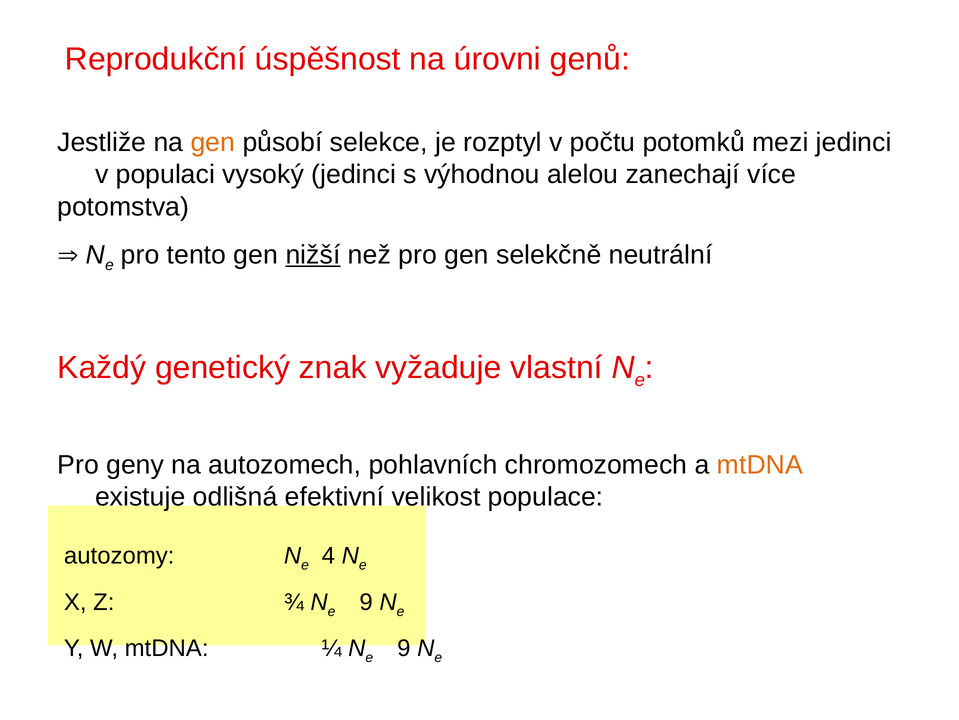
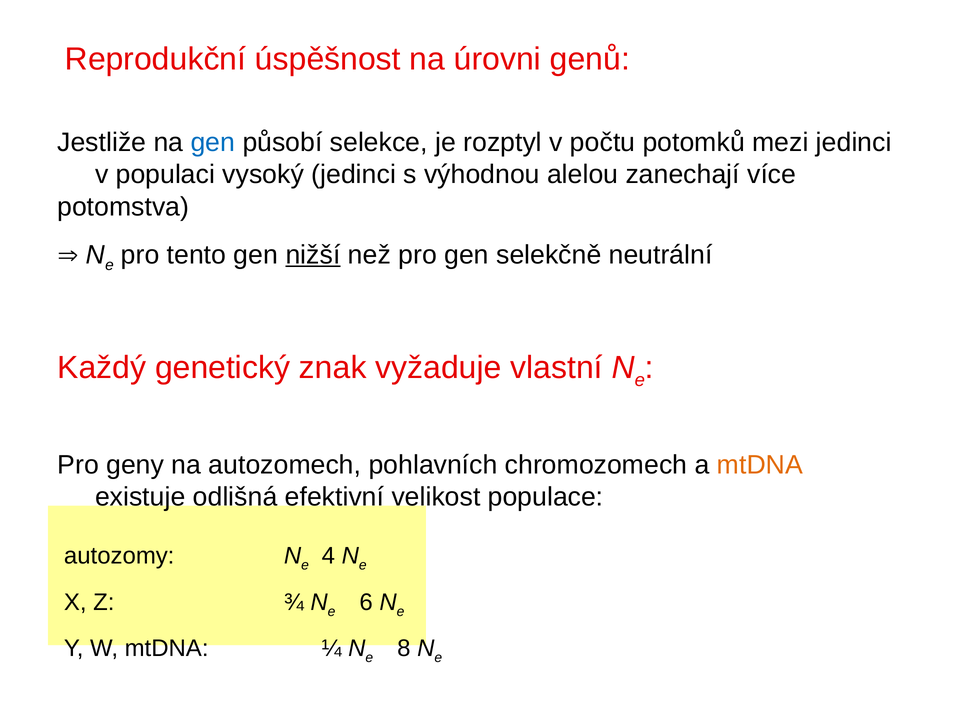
gen at (213, 143) colour: orange -> blue
9 at (366, 602): 9 -> 6
9 at (404, 648): 9 -> 8
